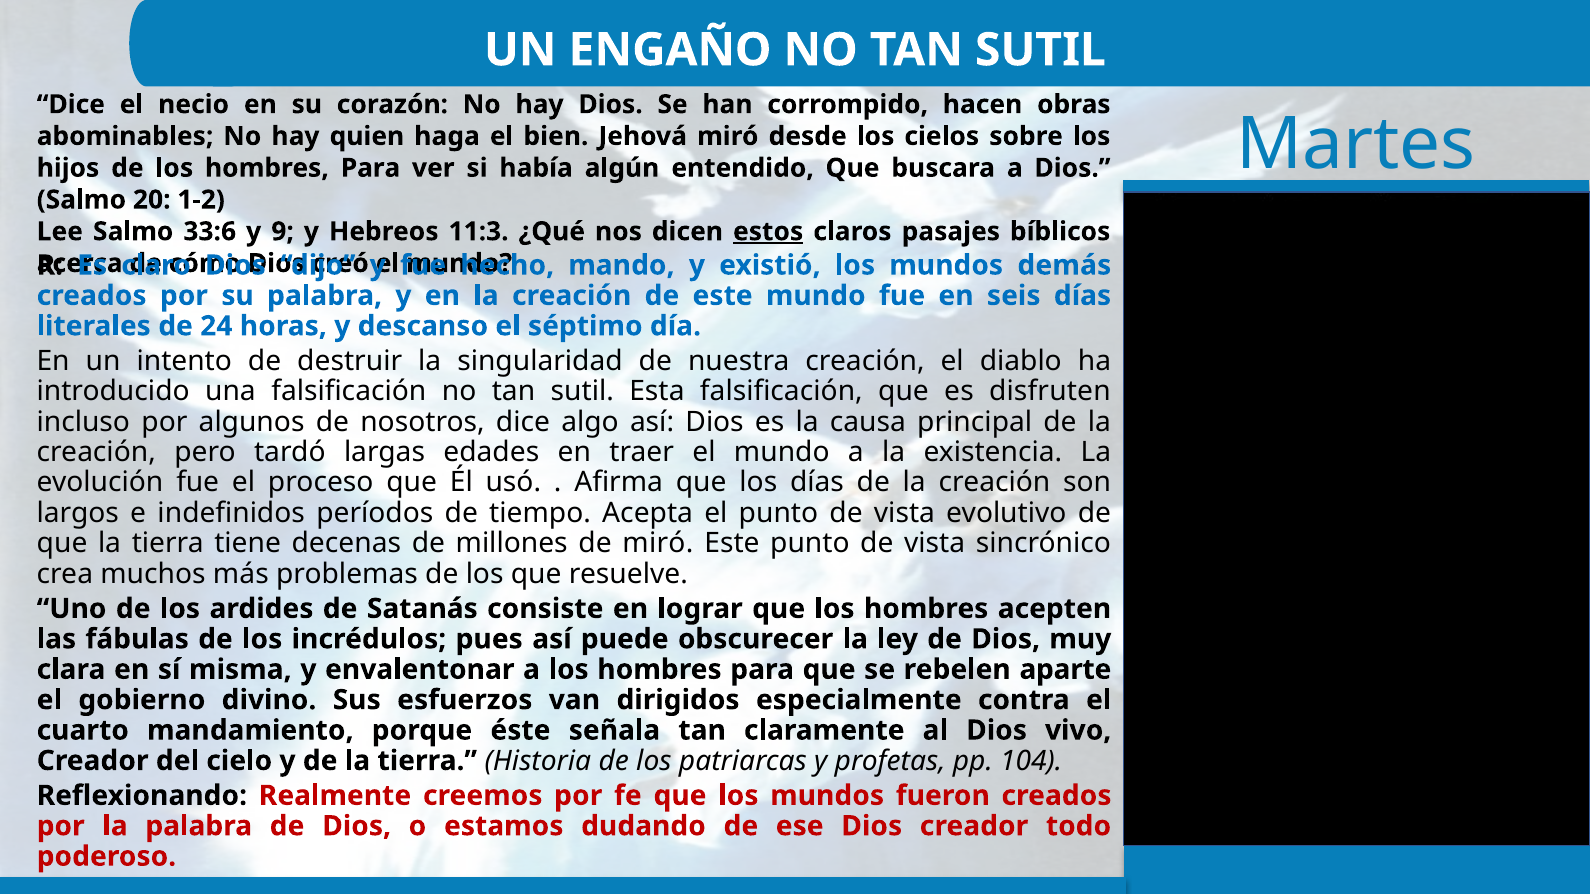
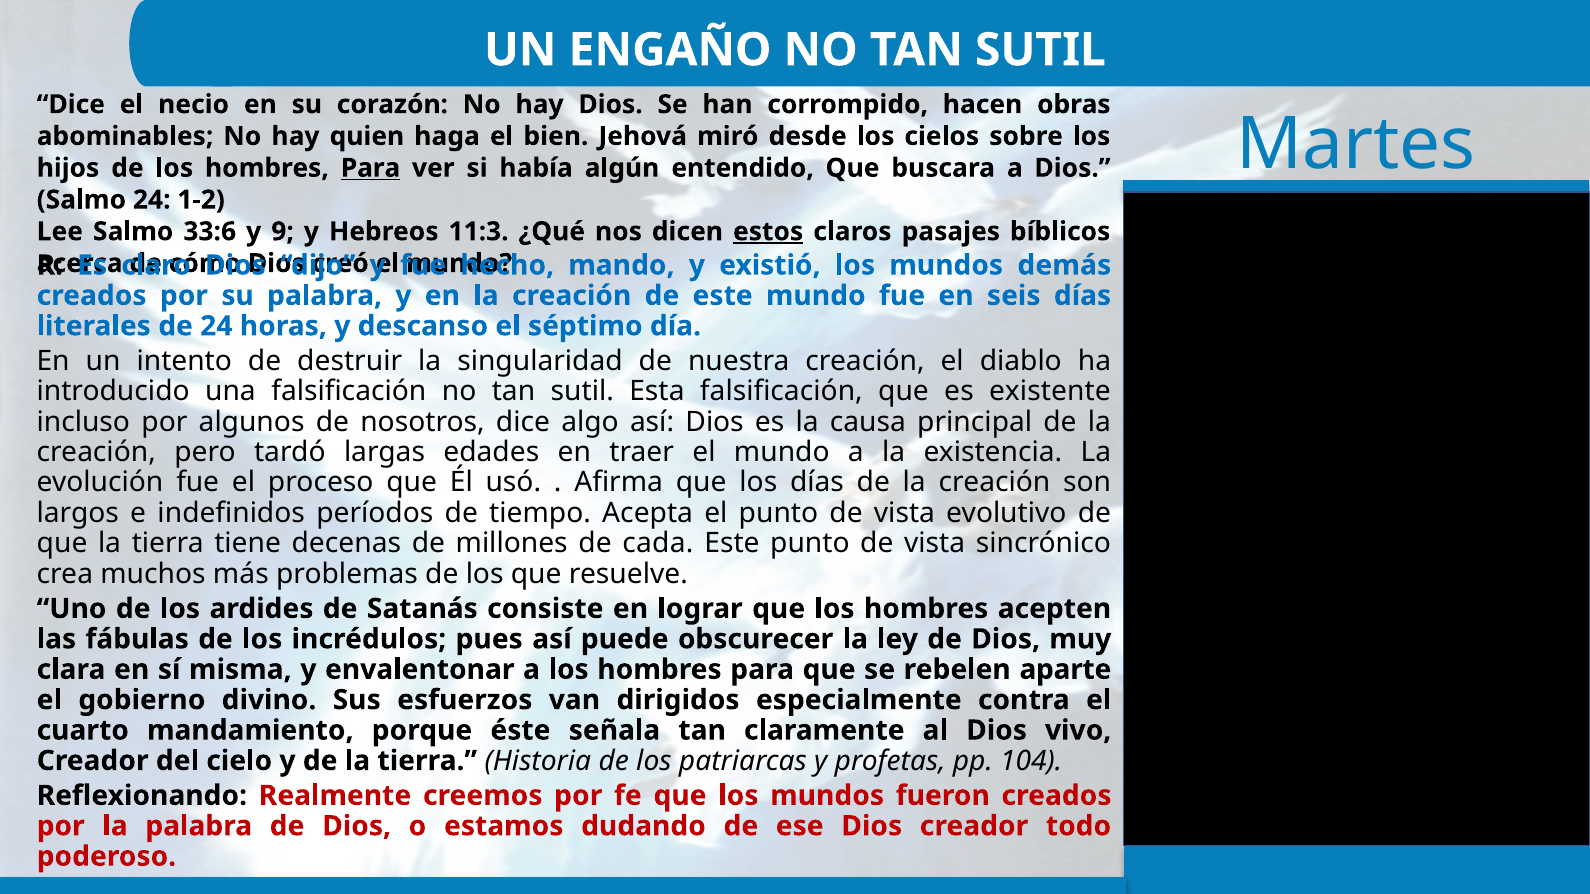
Para at (371, 168) underline: none -> present
Salmo 20: 20 -> 24
disfruten: disfruten -> existente
de miró: miró -> cada
